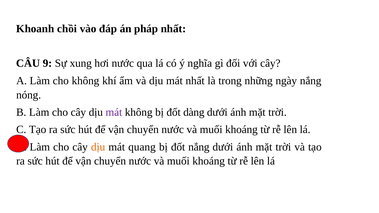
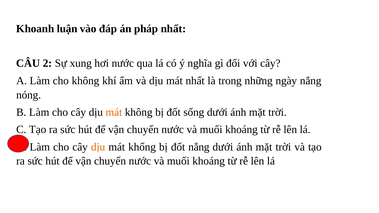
chồi: chồi -> luận
9: 9 -> 2
mát at (114, 112) colour: purple -> orange
dàng: dàng -> sống
quang: quang -> khổng
